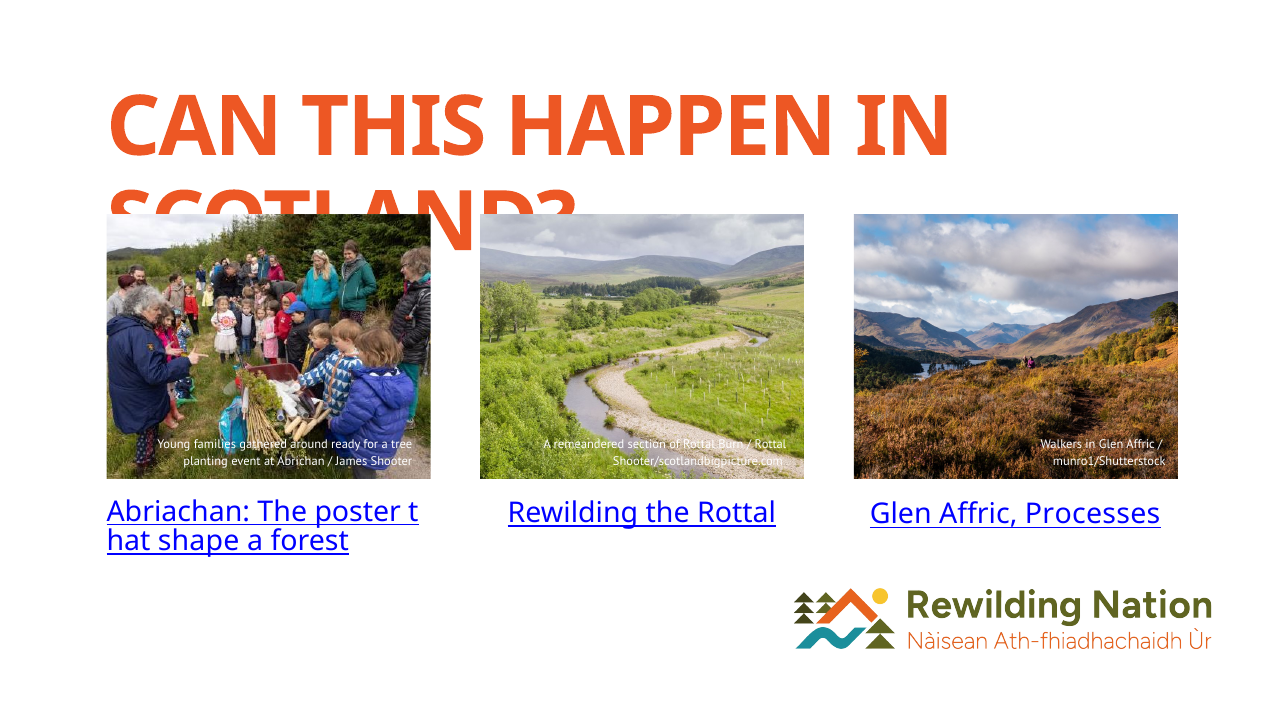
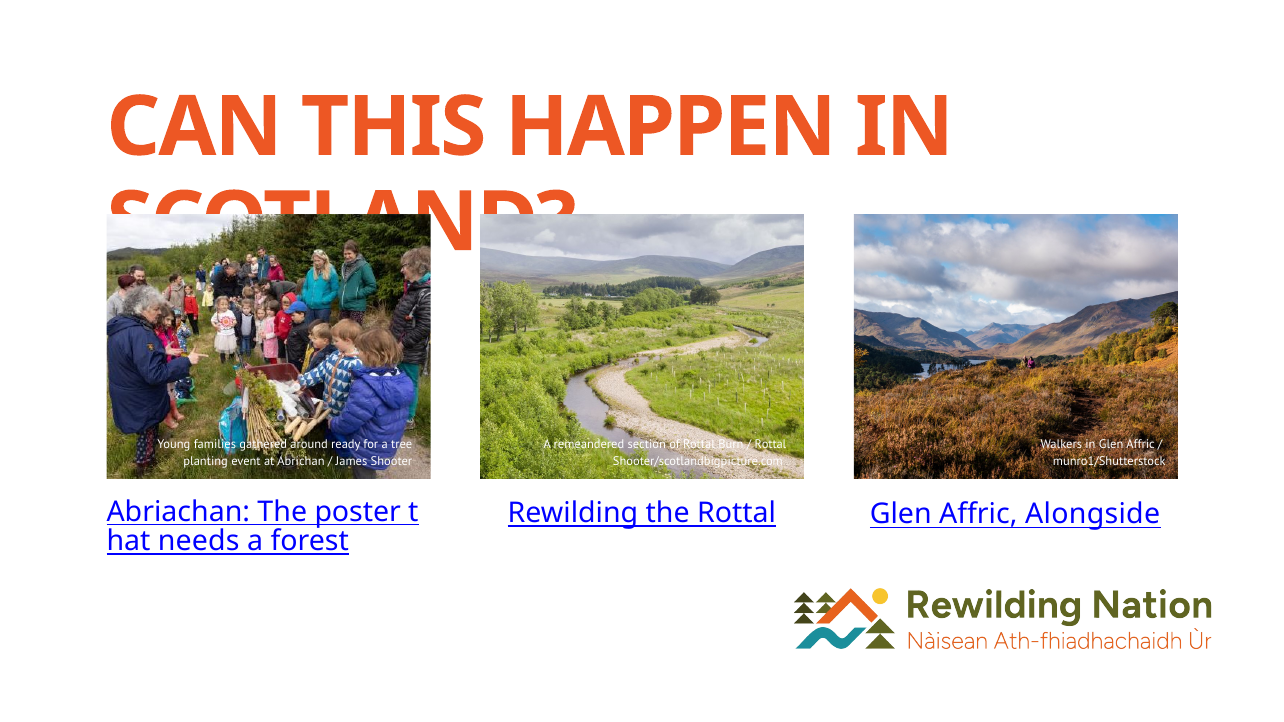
Processes: Processes -> Alongside
shape: shape -> needs
